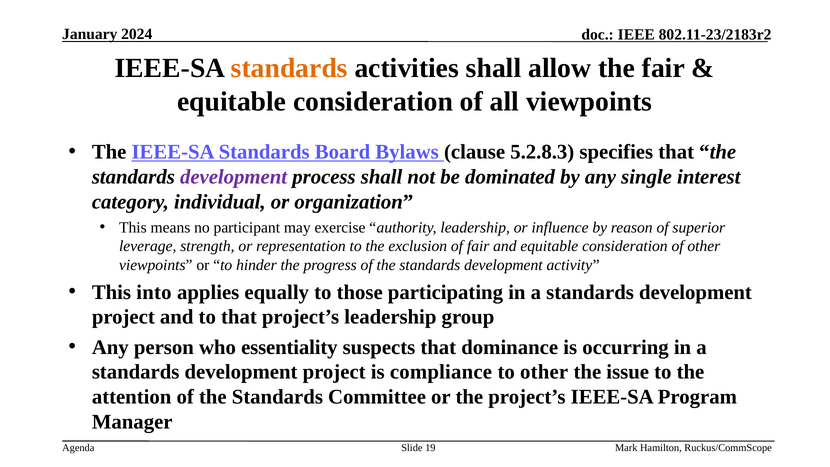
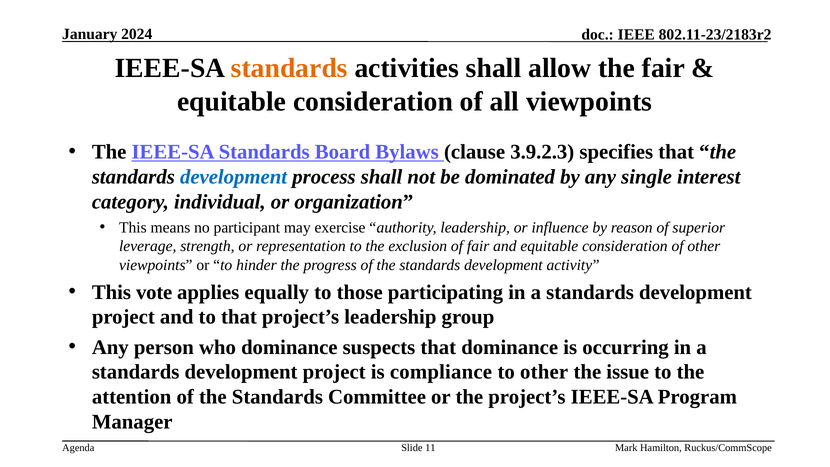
5.2.8.3: 5.2.8.3 -> 3.9.2.3
development at (234, 177) colour: purple -> blue
into: into -> vote
who essentiality: essentiality -> dominance
19: 19 -> 11
